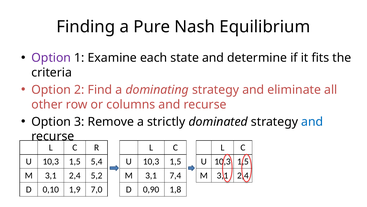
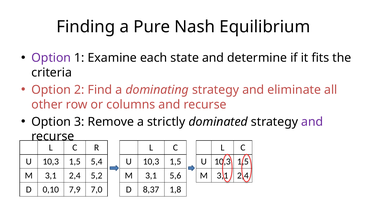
and at (312, 121) colour: blue -> purple
7,4: 7,4 -> 5,6
1,9: 1,9 -> 7,9
0,90: 0,90 -> 8,37
